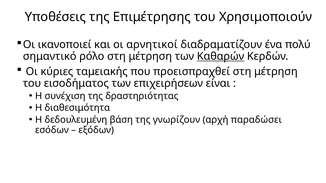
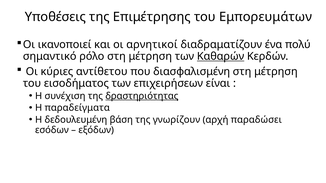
Χρησιμοποιούν: Χρησιμοποιούν -> Εμπορευμάτων
ταμειακής: ταμειακής -> αντίθετου
προεισπραχθεί: προεισπραχθεί -> διασφαλισμένη
δραστηριότητας underline: none -> present
διαθεσιμότητα: διαθεσιμότητα -> παραδείγματα
